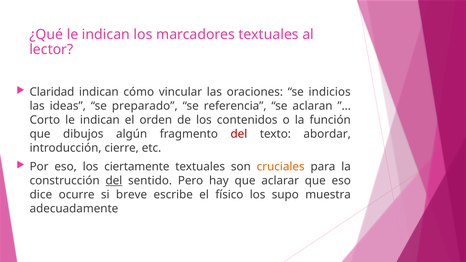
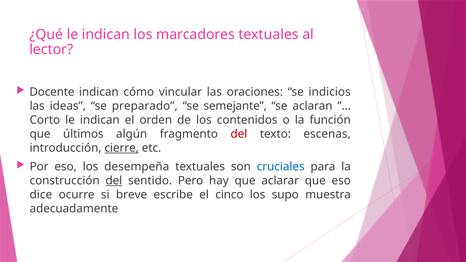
Claridad: Claridad -> Docente
referencia: referencia -> semejante
dibujos: dibujos -> últimos
abordar: abordar -> escenas
cierre underline: none -> present
ciertamente: ciertamente -> desempeña
cruciales colour: orange -> blue
físico: físico -> cinco
